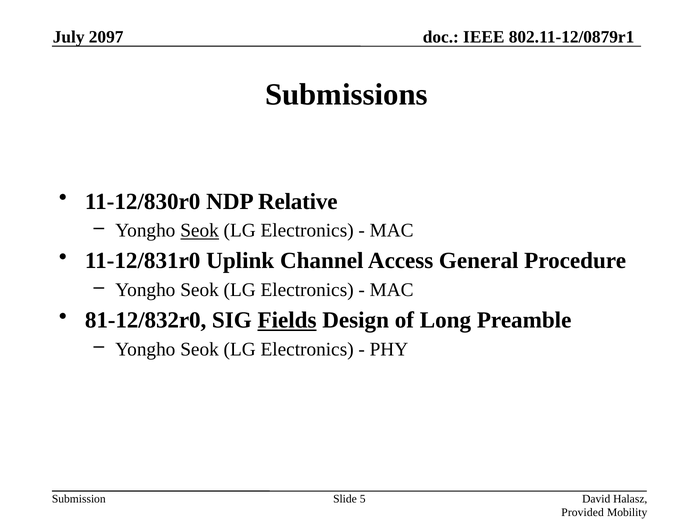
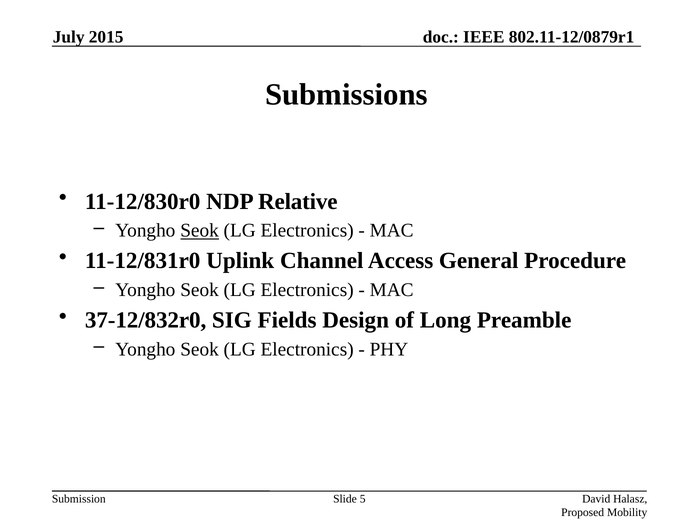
2097: 2097 -> 2015
81-12/832r0: 81-12/832r0 -> 37-12/832r0
Fields underline: present -> none
Provided: Provided -> Proposed
